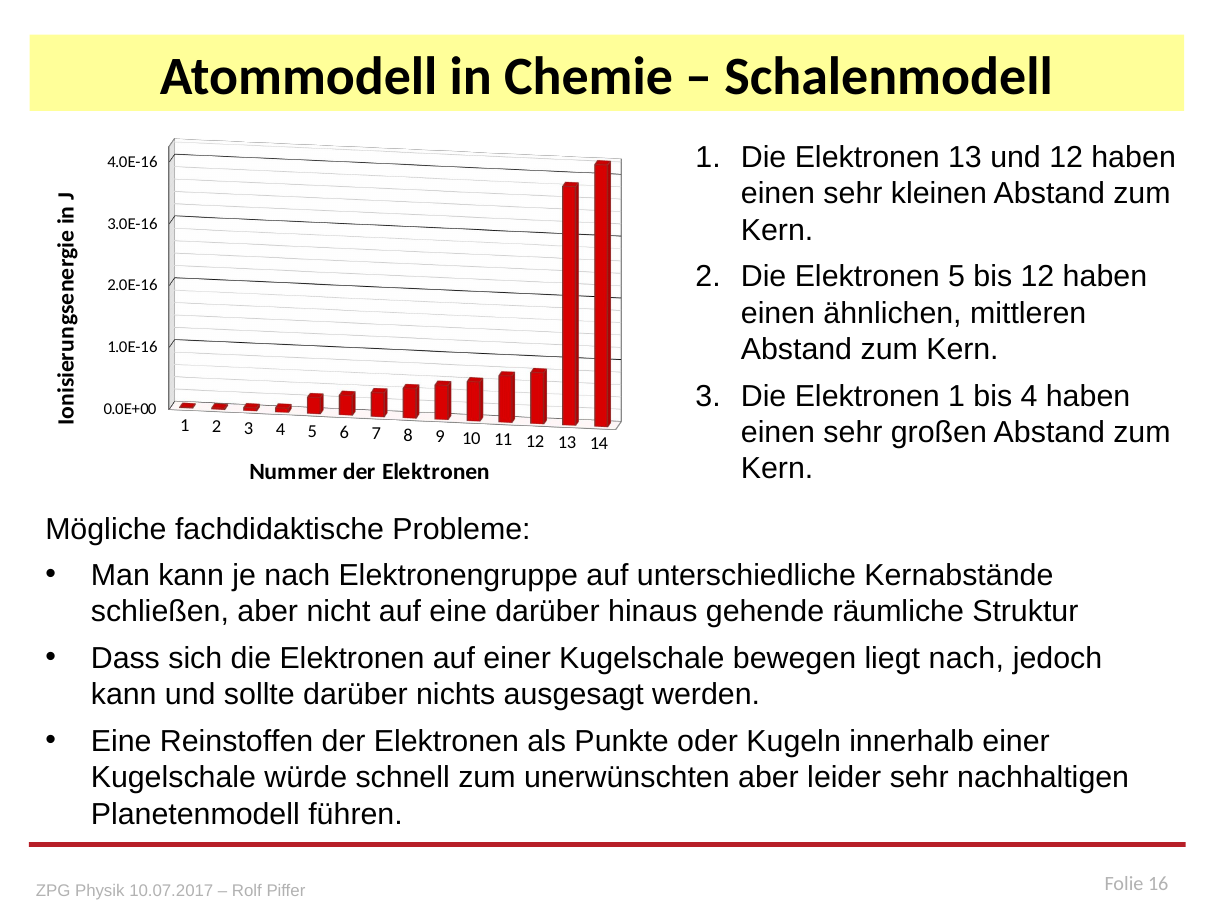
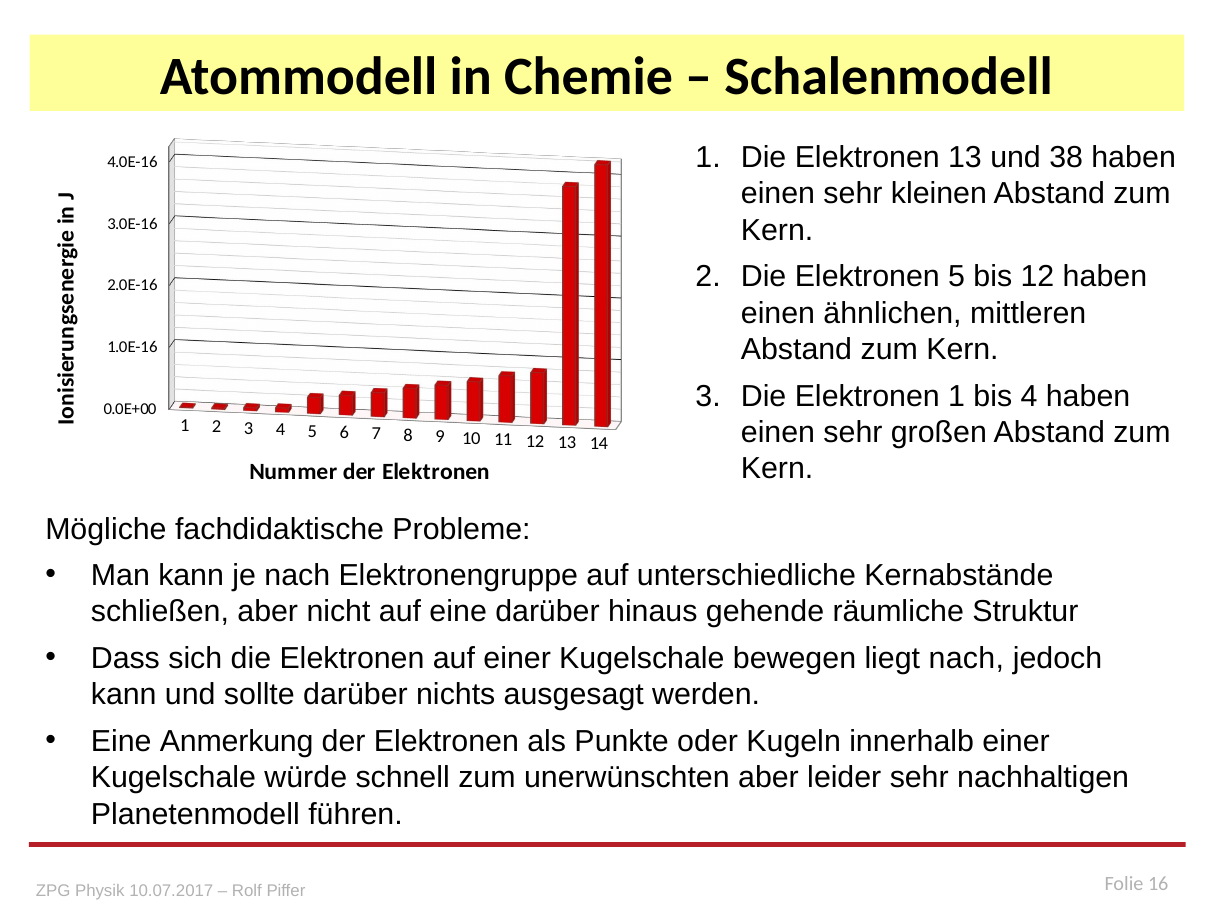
und 12: 12 -> 38
Reinstoffen: Reinstoffen -> Anmerkung
